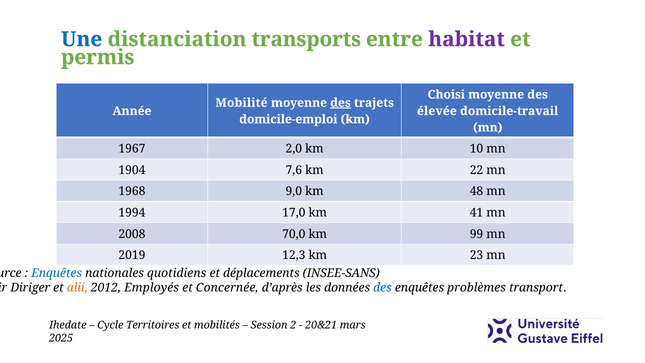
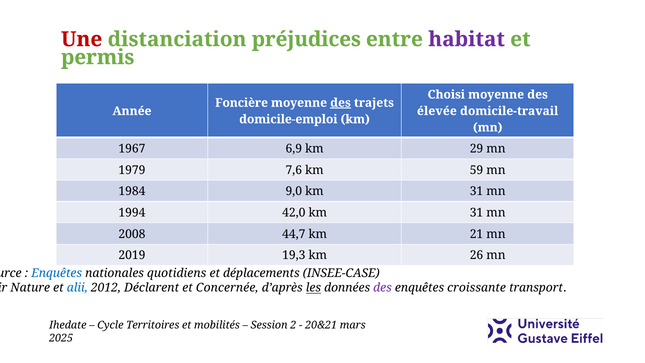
Une colour: blue -> red
transports: transports -> préjudices
Mobilité: Mobilité -> Foncière
2,0: 2,0 -> 6,9
10: 10 -> 29
1904: 1904 -> 1979
22: 22 -> 59
1968: 1968 -> 1984
9,0 km 48: 48 -> 31
17,0: 17,0 -> 42,0
41 at (477, 213): 41 -> 31
70,0: 70,0 -> 44,7
99: 99 -> 21
12,3: 12,3 -> 19,3
23: 23 -> 26
INSEE-SANS: INSEE-SANS -> INSEE-CASE
Diriger: Diriger -> Nature
alii colour: orange -> blue
Employés: Employés -> Déclarent
les underline: none -> present
des at (383, 288) colour: blue -> purple
problèmes: problèmes -> croissante
